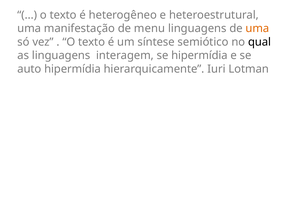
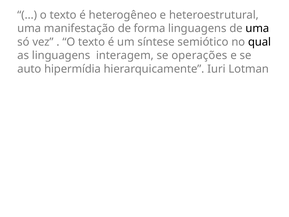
menu: menu -> forma
uma at (257, 28) colour: orange -> black
se hipermídia: hipermídia -> operações
